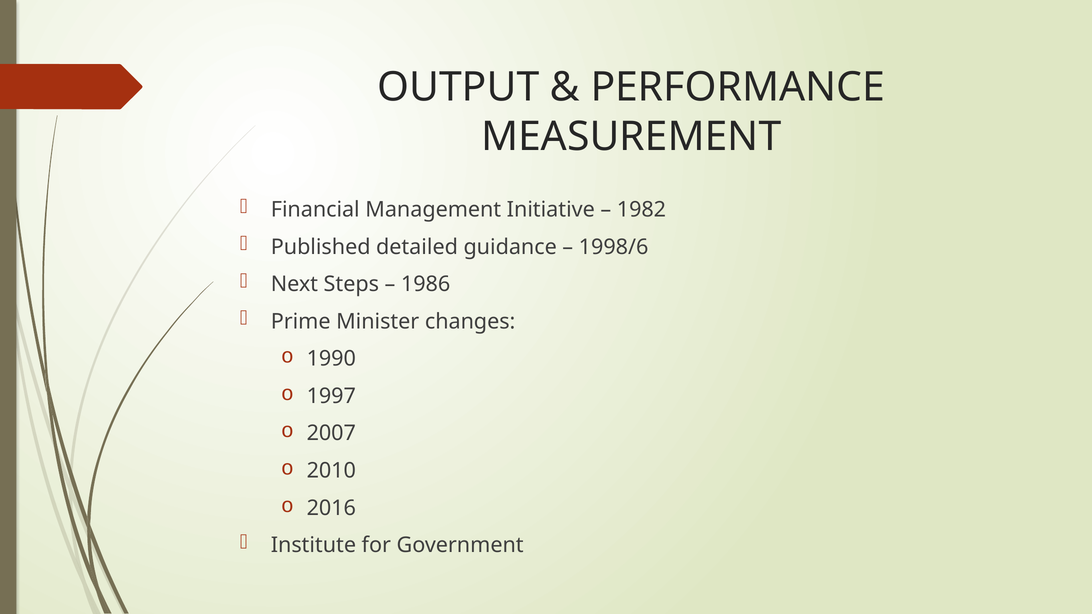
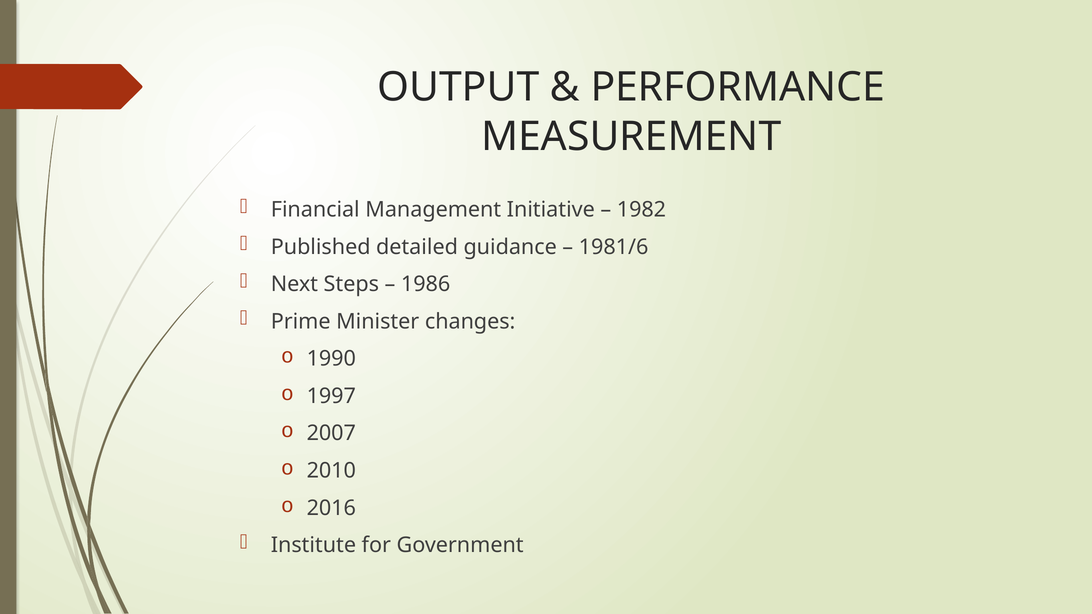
1998/6: 1998/6 -> 1981/6
